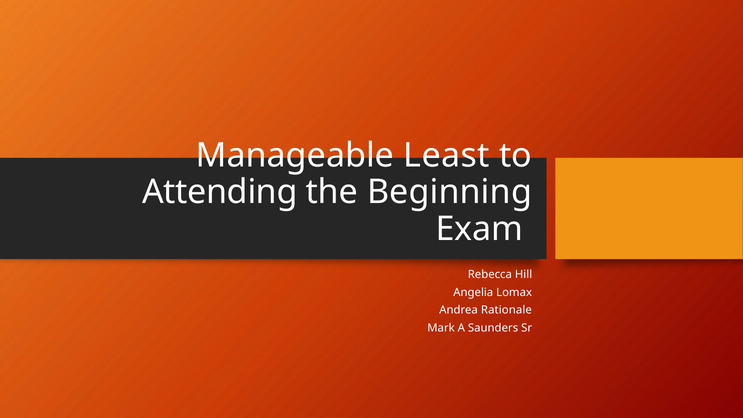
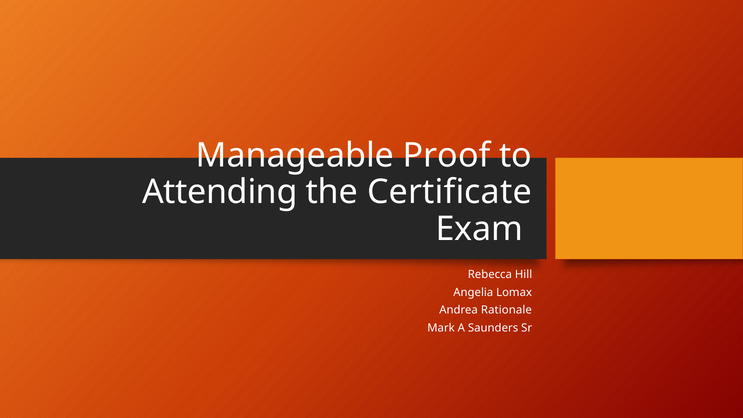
Least: Least -> Proof
Beginning: Beginning -> Certificate
